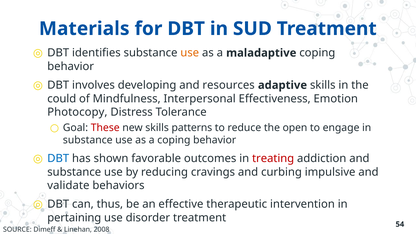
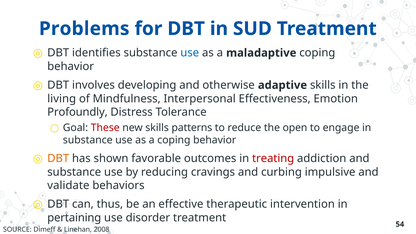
Materials: Materials -> Problems
use at (190, 53) colour: orange -> blue
resources: resources -> otherwise
could: could -> living
Photocopy: Photocopy -> Profoundly
DBT at (58, 158) colour: blue -> orange
